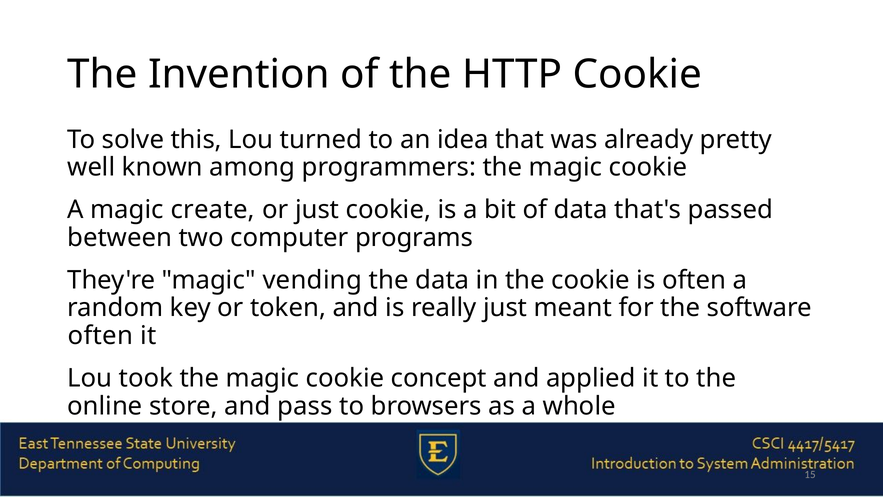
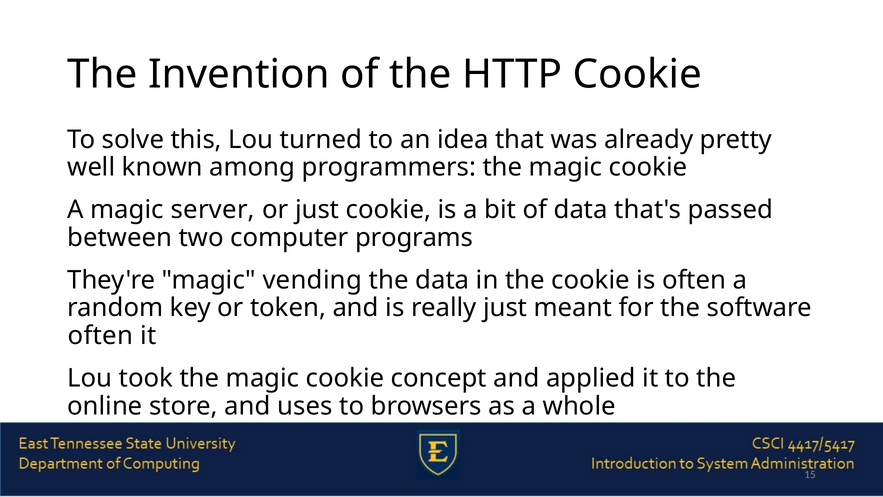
create: create -> server
pass: pass -> uses
